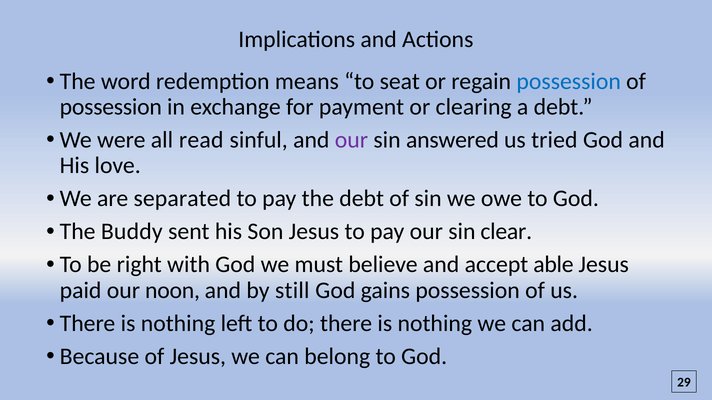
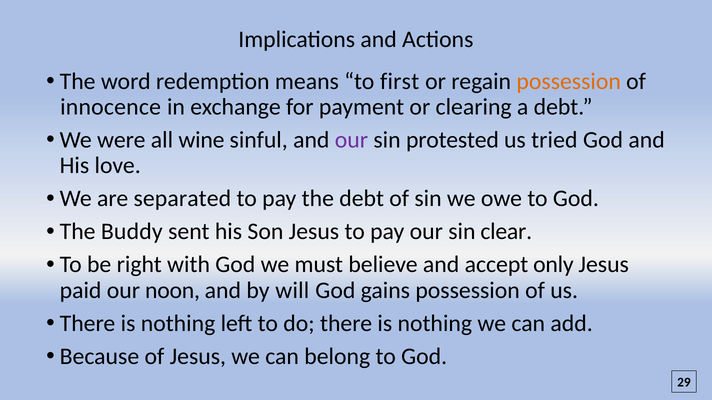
seat: seat -> first
possession at (569, 81) colour: blue -> orange
possession at (111, 107): possession -> innocence
read: read -> wine
answered: answered -> protested
able: able -> only
still: still -> will
